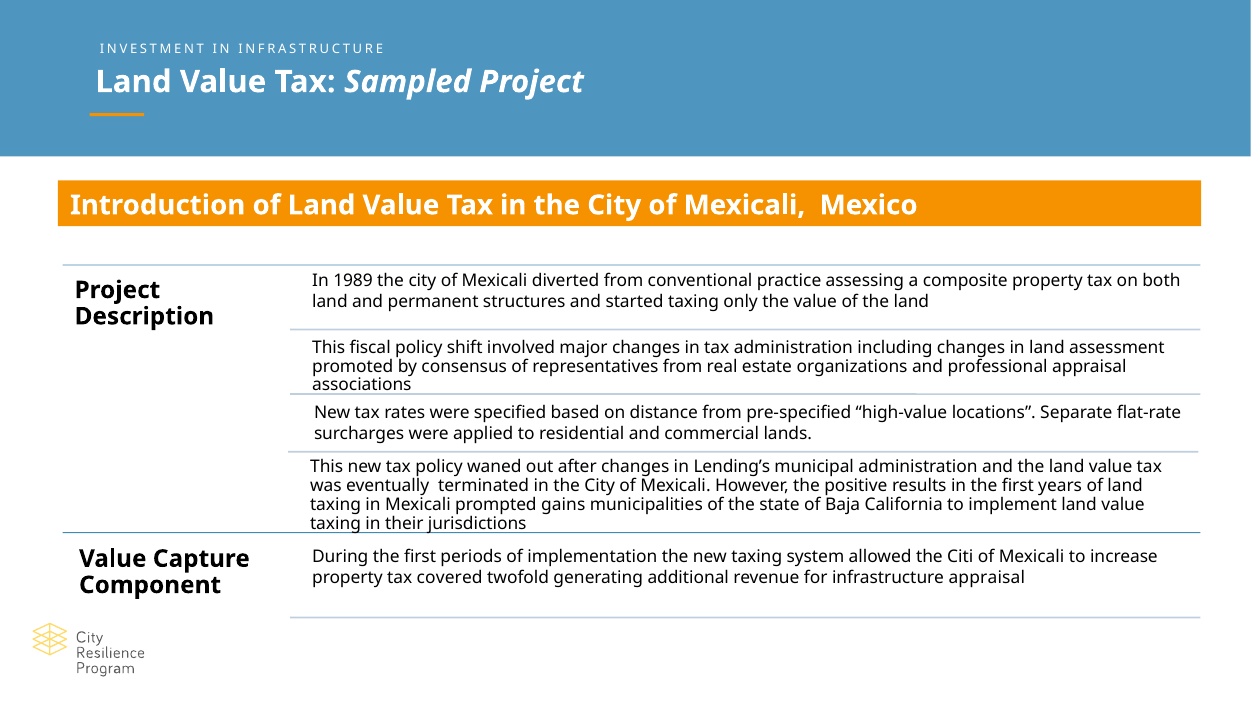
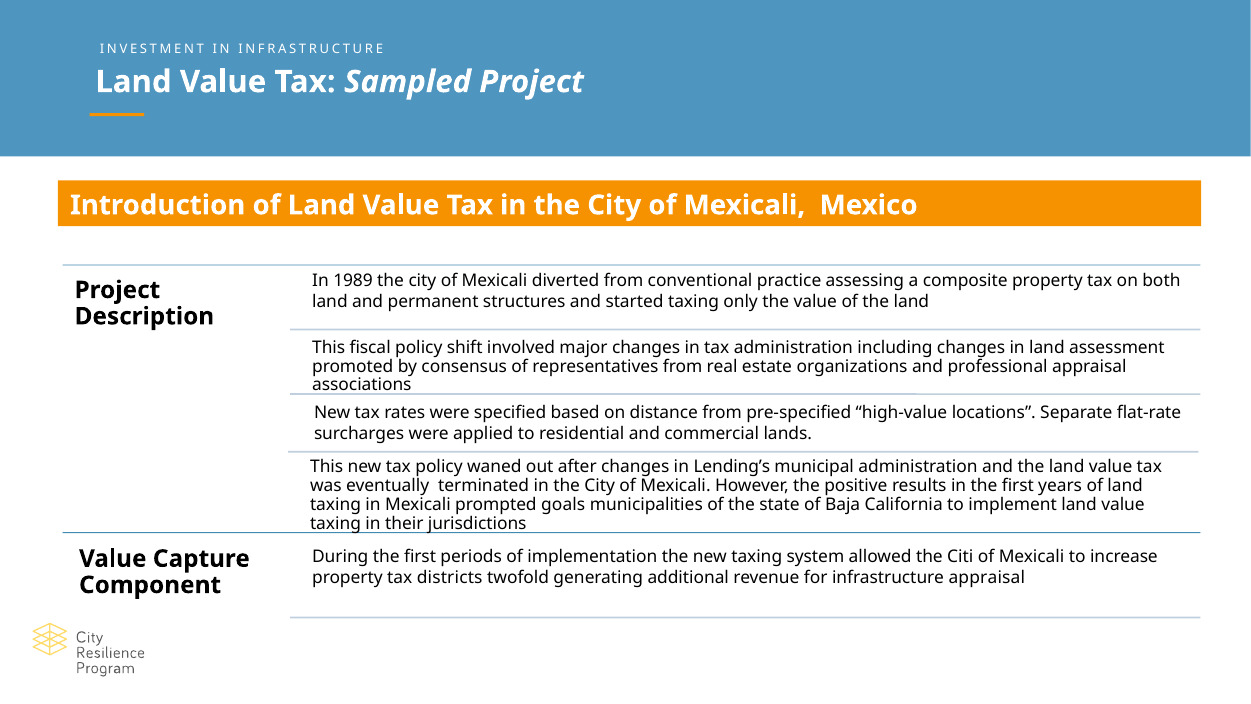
gains: gains -> goals
covered: covered -> districts
